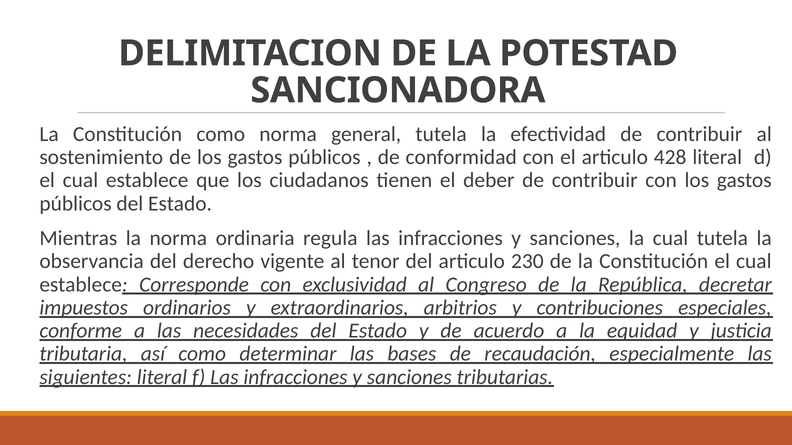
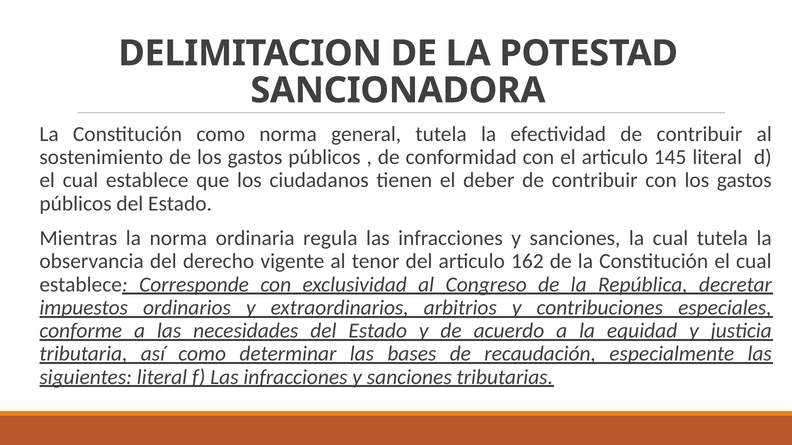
428: 428 -> 145
230: 230 -> 162
